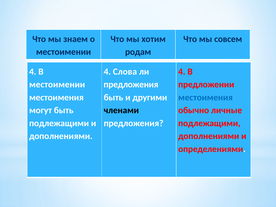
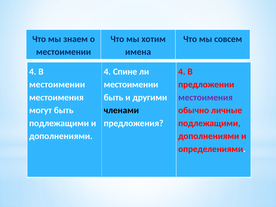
родам: родам -> имена
Слова: Слова -> Спине
предложения at (131, 84): предложения -> местоимении
местоимения at (205, 97) colour: blue -> purple
